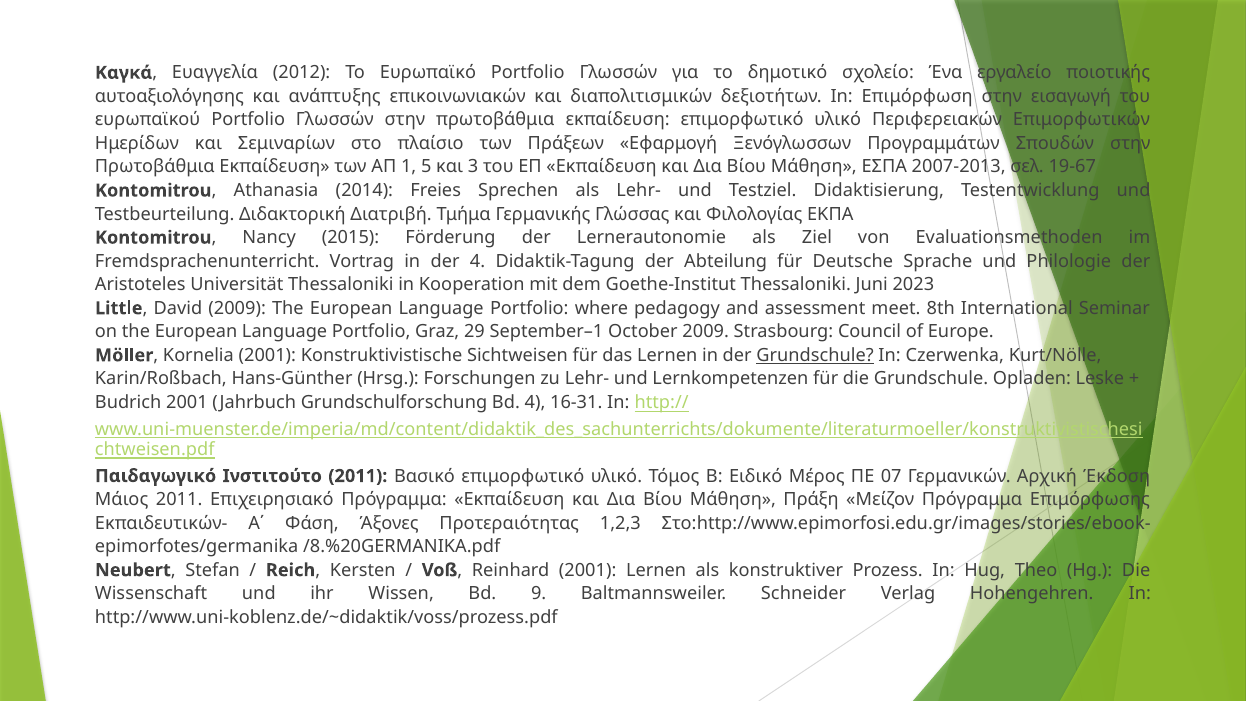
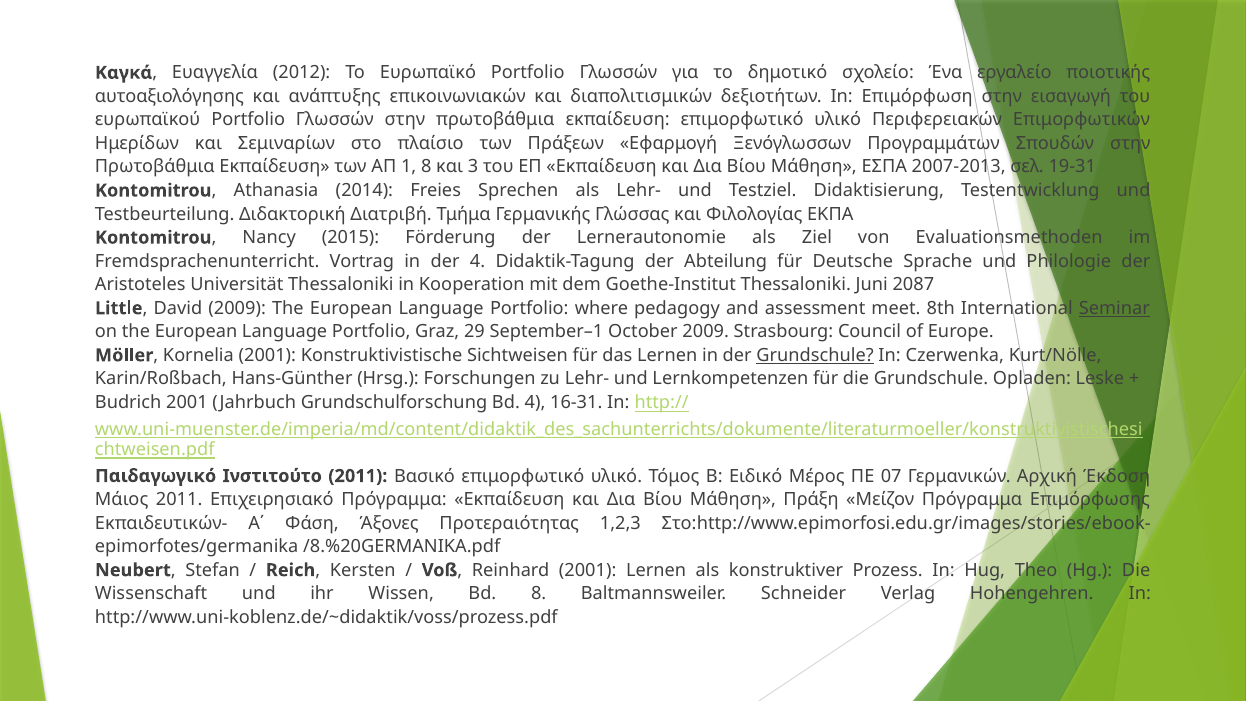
1 5: 5 -> 8
19-67: 19-67 -> 19-31
2023: 2023 -> 2087
Seminar underline: none -> present
Bd 9: 9 -> 8
